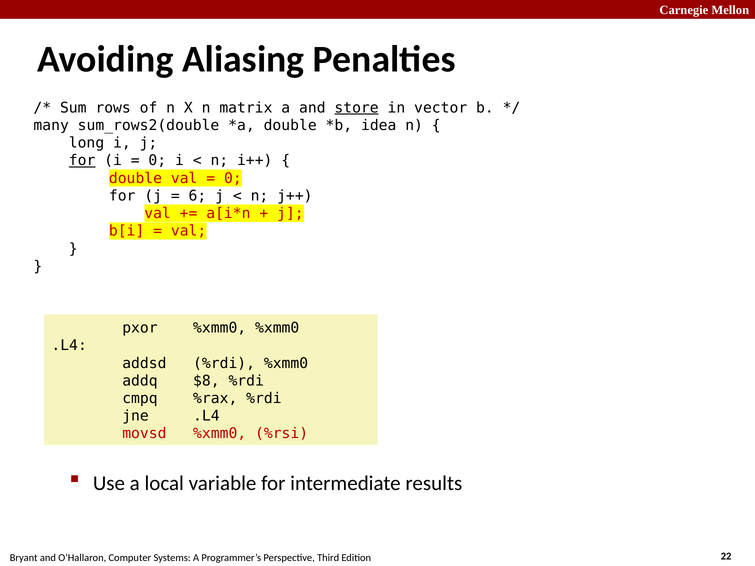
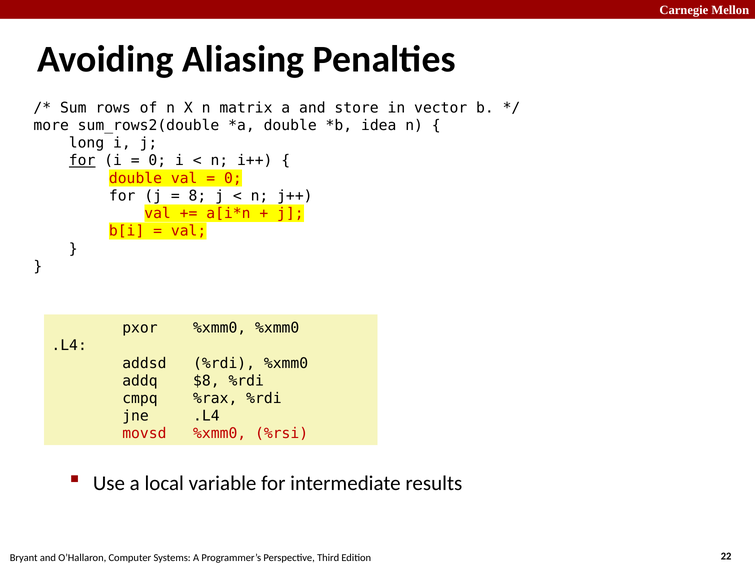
store underline: present -> none
many: many -> more
6: 6 -> 8
